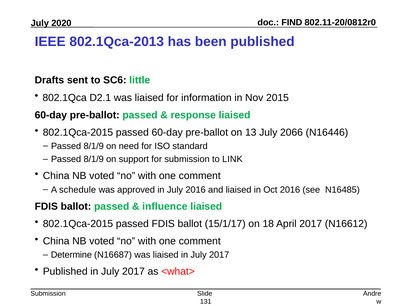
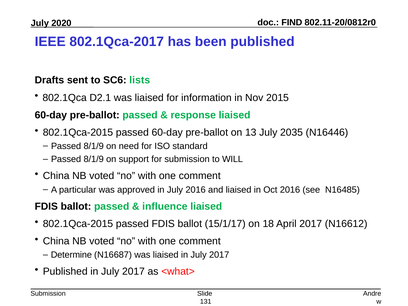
802.1Qca-2013: 802.1Qca-2013 -> 802.1Qca-2017
little: little -> lists
2066: 2066 -> 2035
LINK: LINK -> WILL
schedule: schedule -> particular
